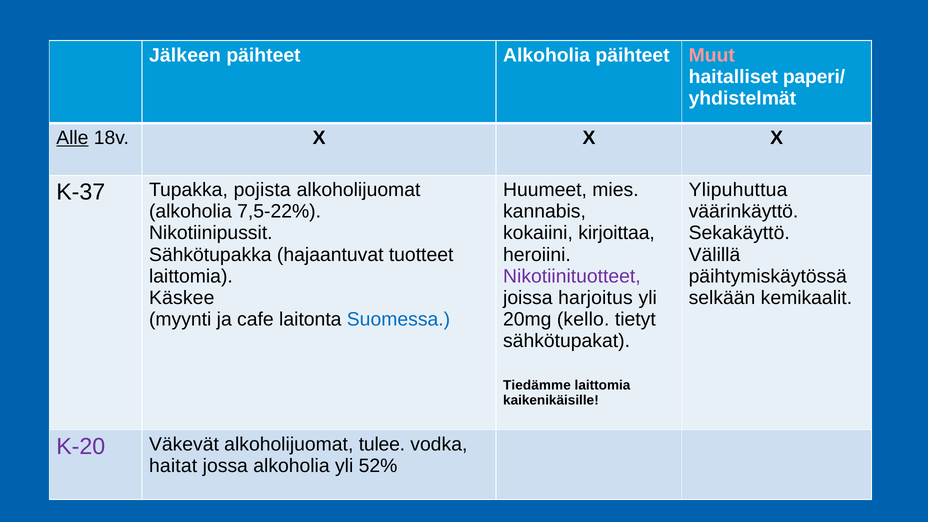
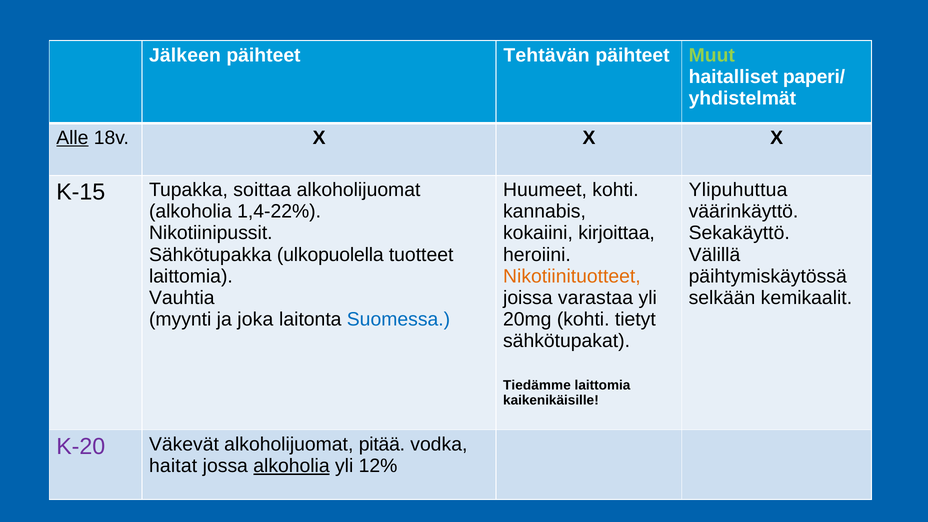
päihteet Alkoholia: Alkoholia -> Tehtävän
Muut colour: pink -> light green
Huumeet mies: mies -> kohti
K-37: K-37 -> K-15
pojista: pojista -> soittaa
7,5-22%: 7,5-22% -> 1,4-22%
hajaantuvat: hajaantuvat -> ulkopuolella
Nikotiinituotteet colour: purple -> orange
Käskee: Käskee -> Vauhtia
harjoitus: harjoitus -> varastaa
cafe: cafe -> joka
20mg kello: kello -> kohti
tulee: tulee -> pitää
alkoholia at (291, 466) underline: none -> present
52%: 52% -> 12%
